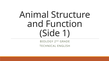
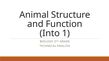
Side: Side -> Into
